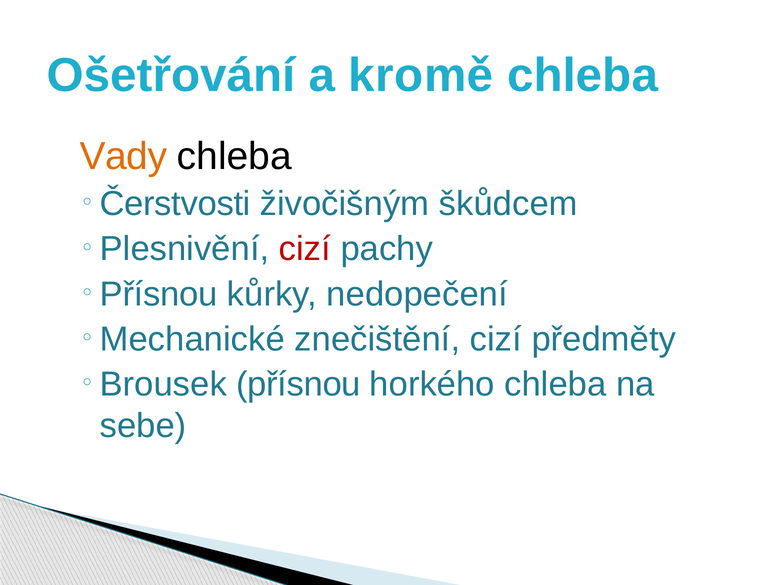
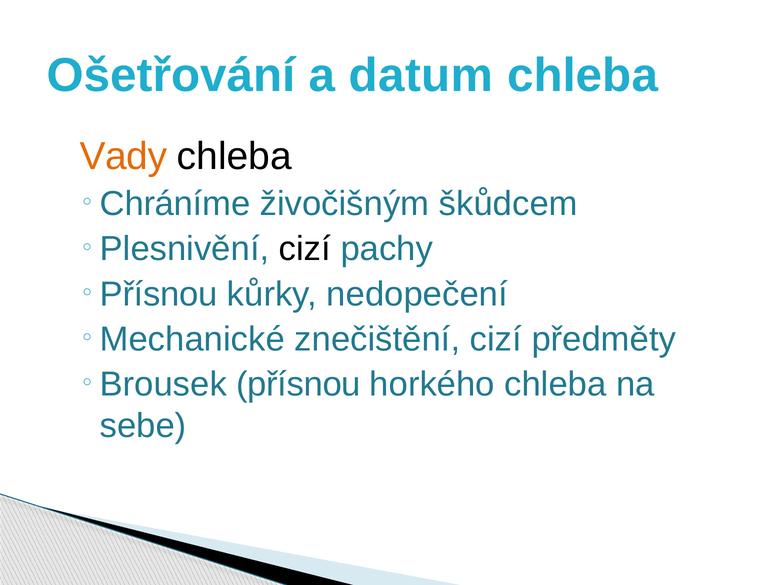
kromě: kromě -> datum
Čerstvosti: Čerstvosti -> Chráníme
cizí at (305, 249) colour: red -> black
